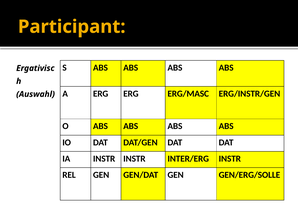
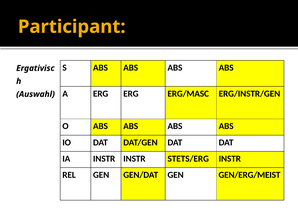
INTER/ERG: INTER/ERG -> STETS/ERG
GEN/ERG/SOLLE: GEN/ERG/SOLLE -> GEN/ERG/MEIST
